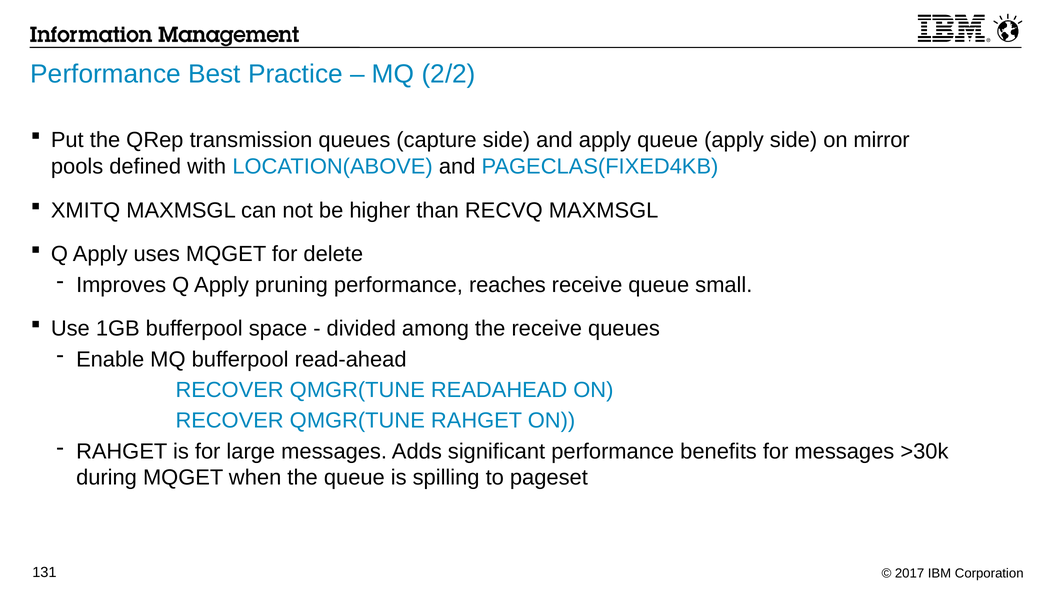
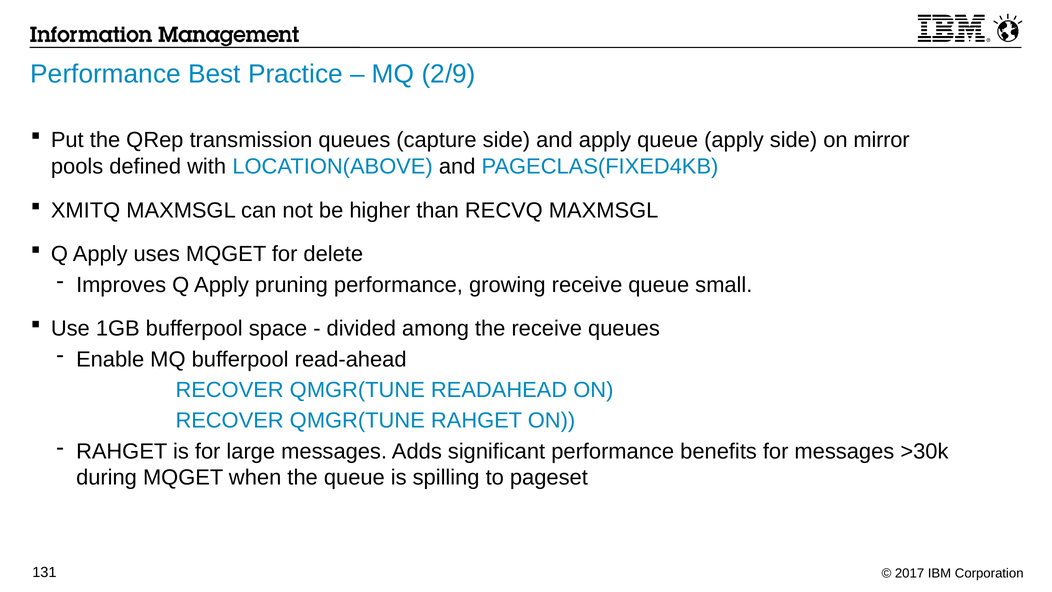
2/2: 2/2 -> 2/9
reaches: reaches -> growing
